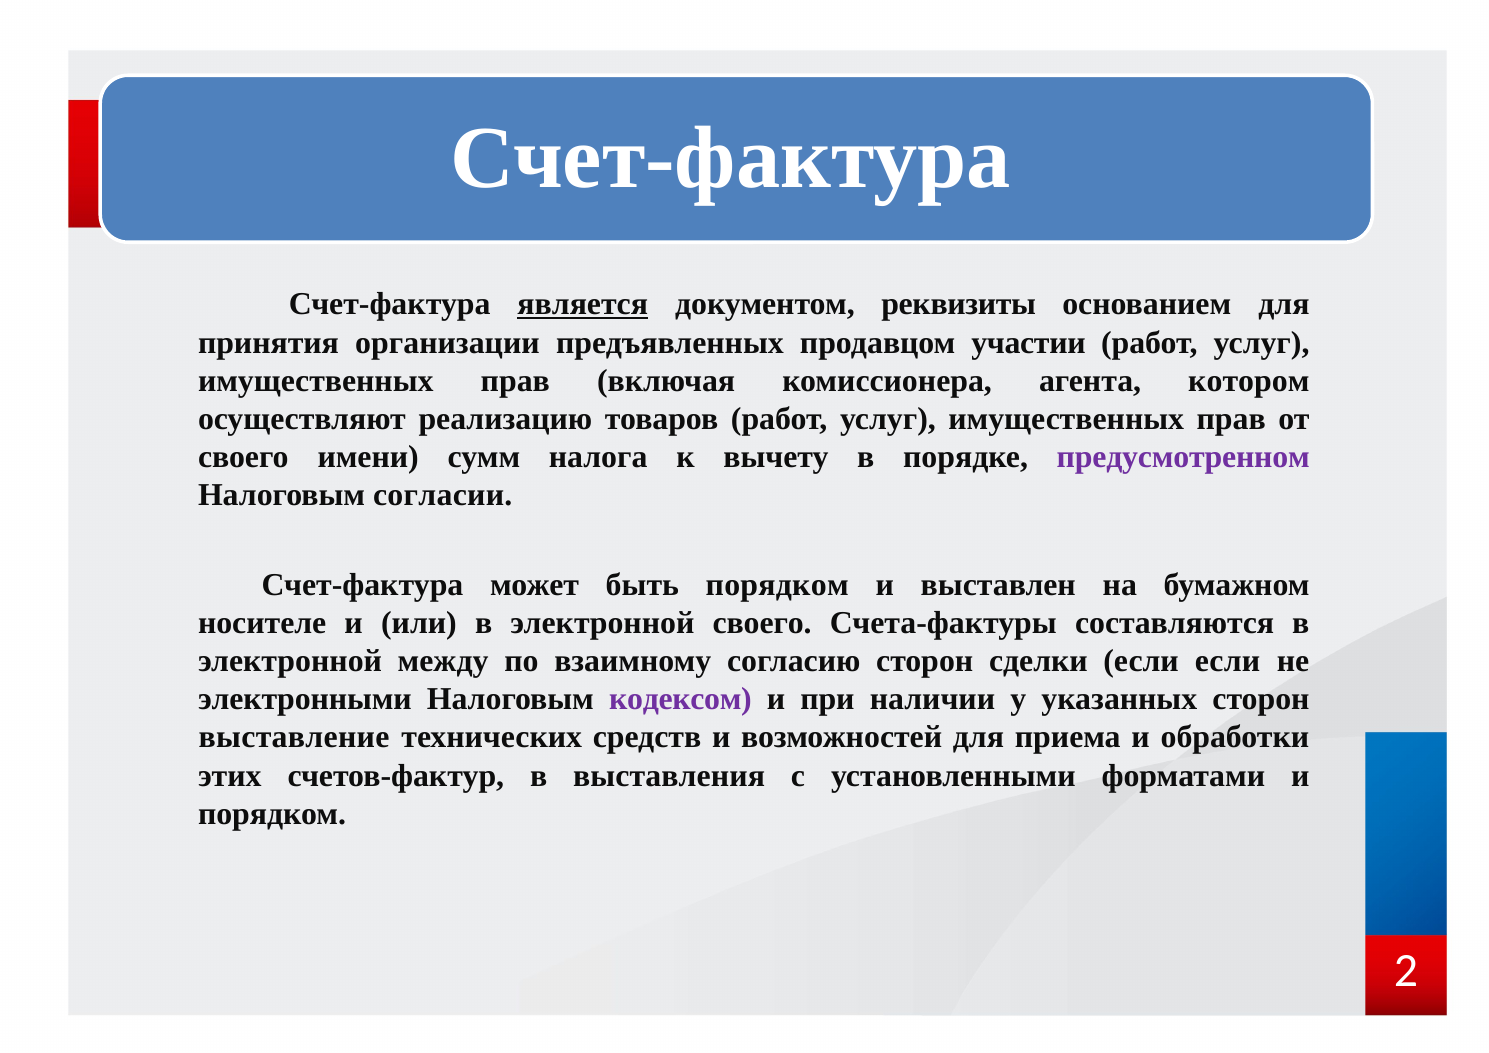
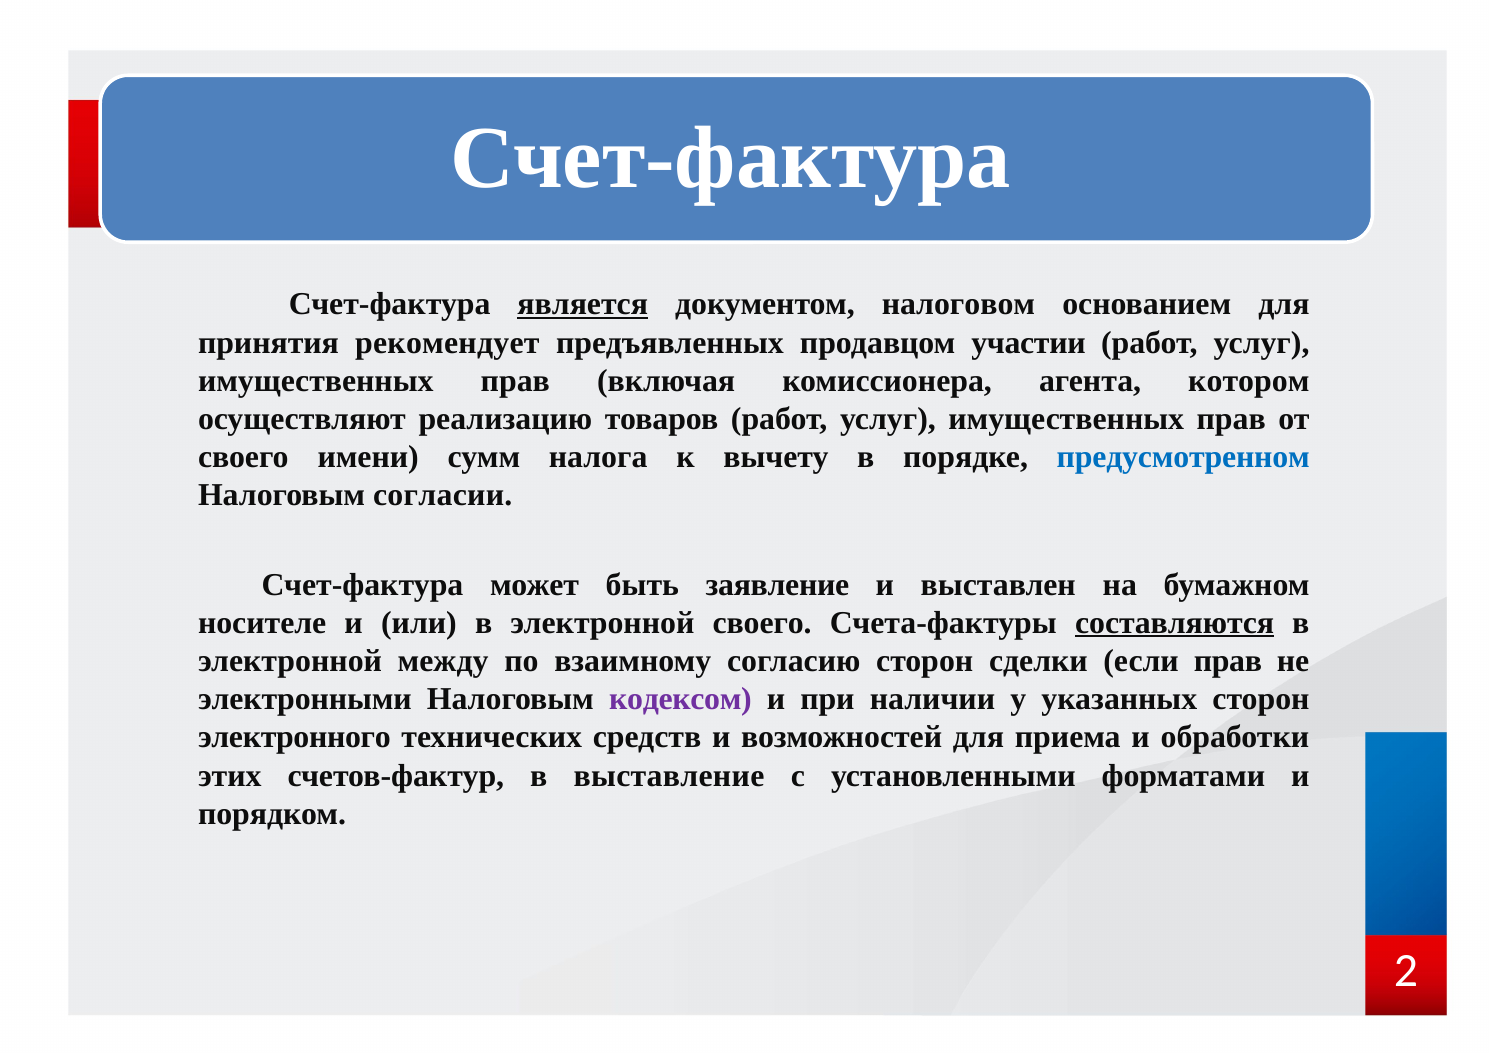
реквизиты: реквизиты -> налоговом
организации: организации -> рекомендует
предусмотренном colour: purple -> blue
быть порядком: порядком -> заявление
составляются underline: none -> present
если если: если -> прав
выставление: выставление -> электронного
выставления: выставления -> выставление
